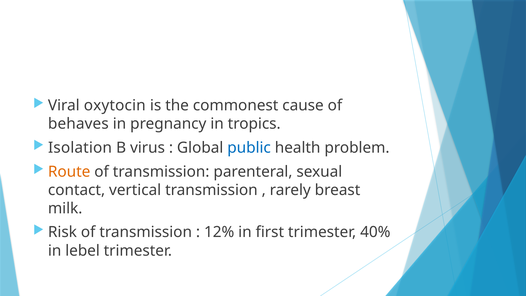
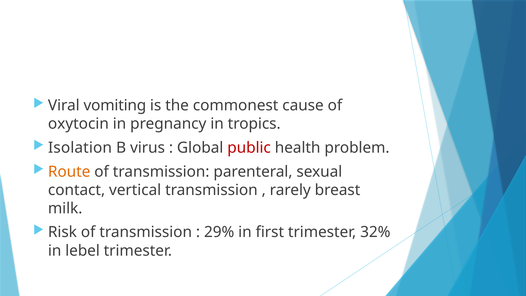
oxytocin: oxytocin -> vomiting
behaves: behaves -> oxytocin
public colour: blue -> red
12%: 12% -> 29%
40%: 40% -> 32%
